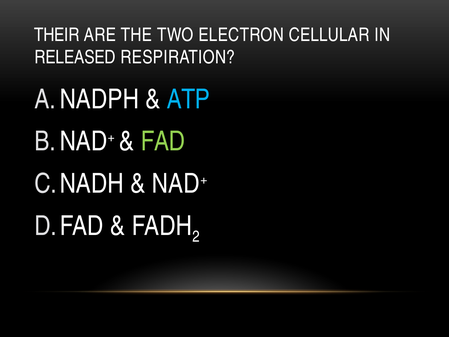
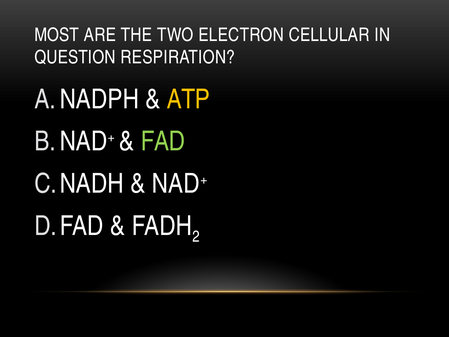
THEIR: THEIR -> MOST
RELEASED: RELEASED -> QUESTION
ATP colour: light blue -> yellow
